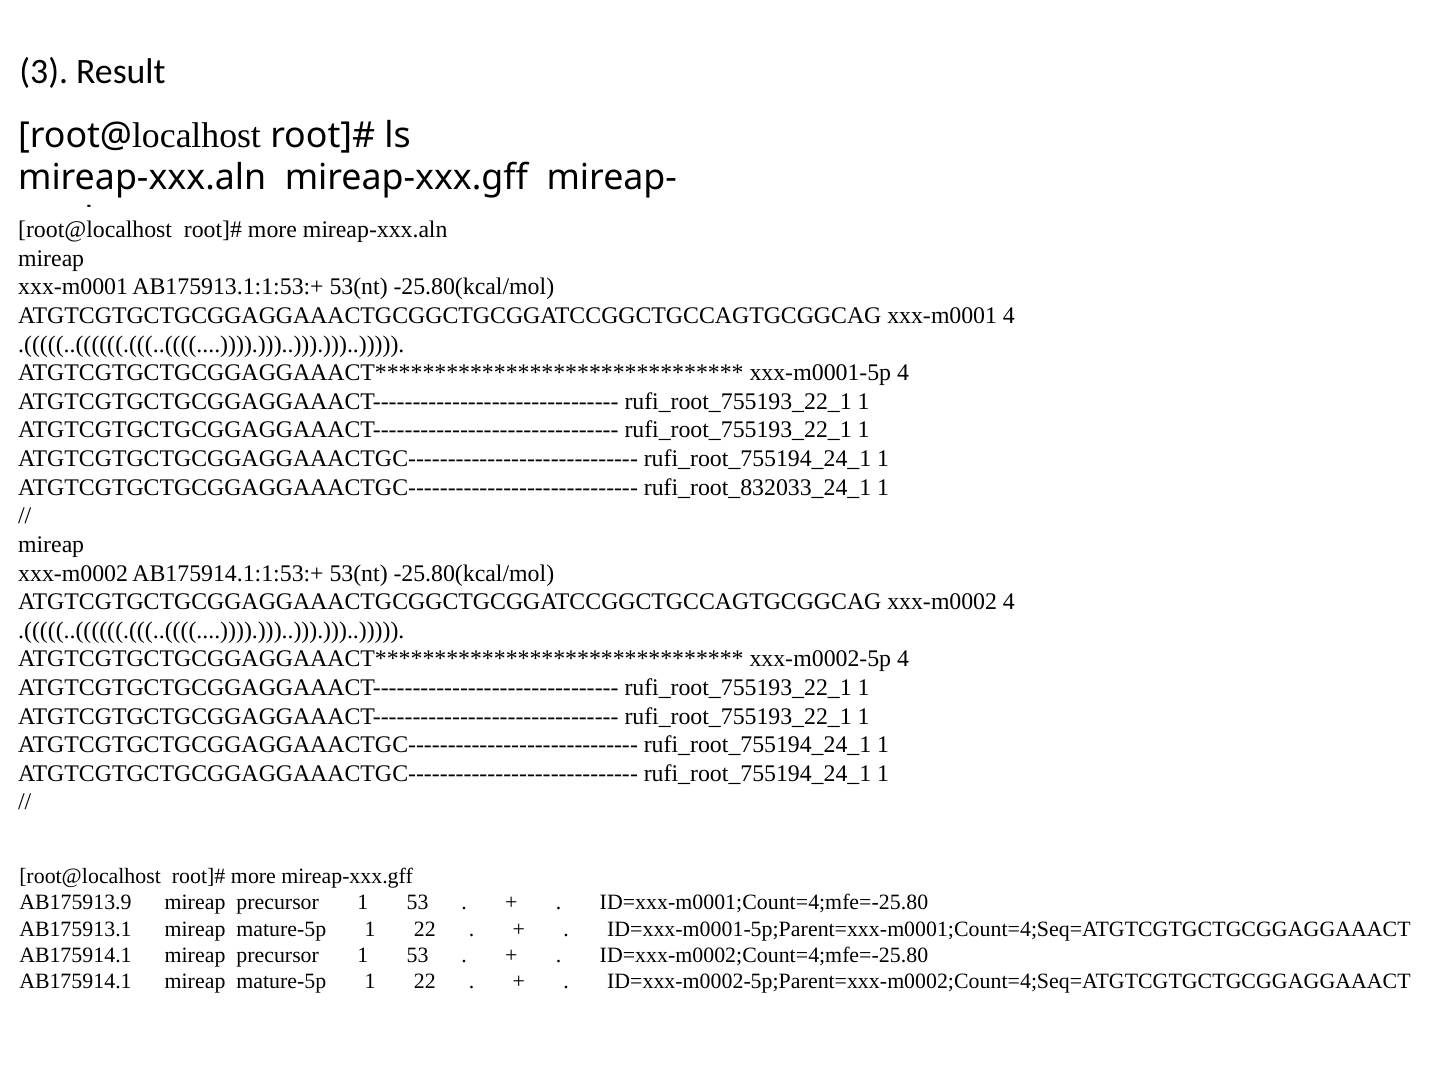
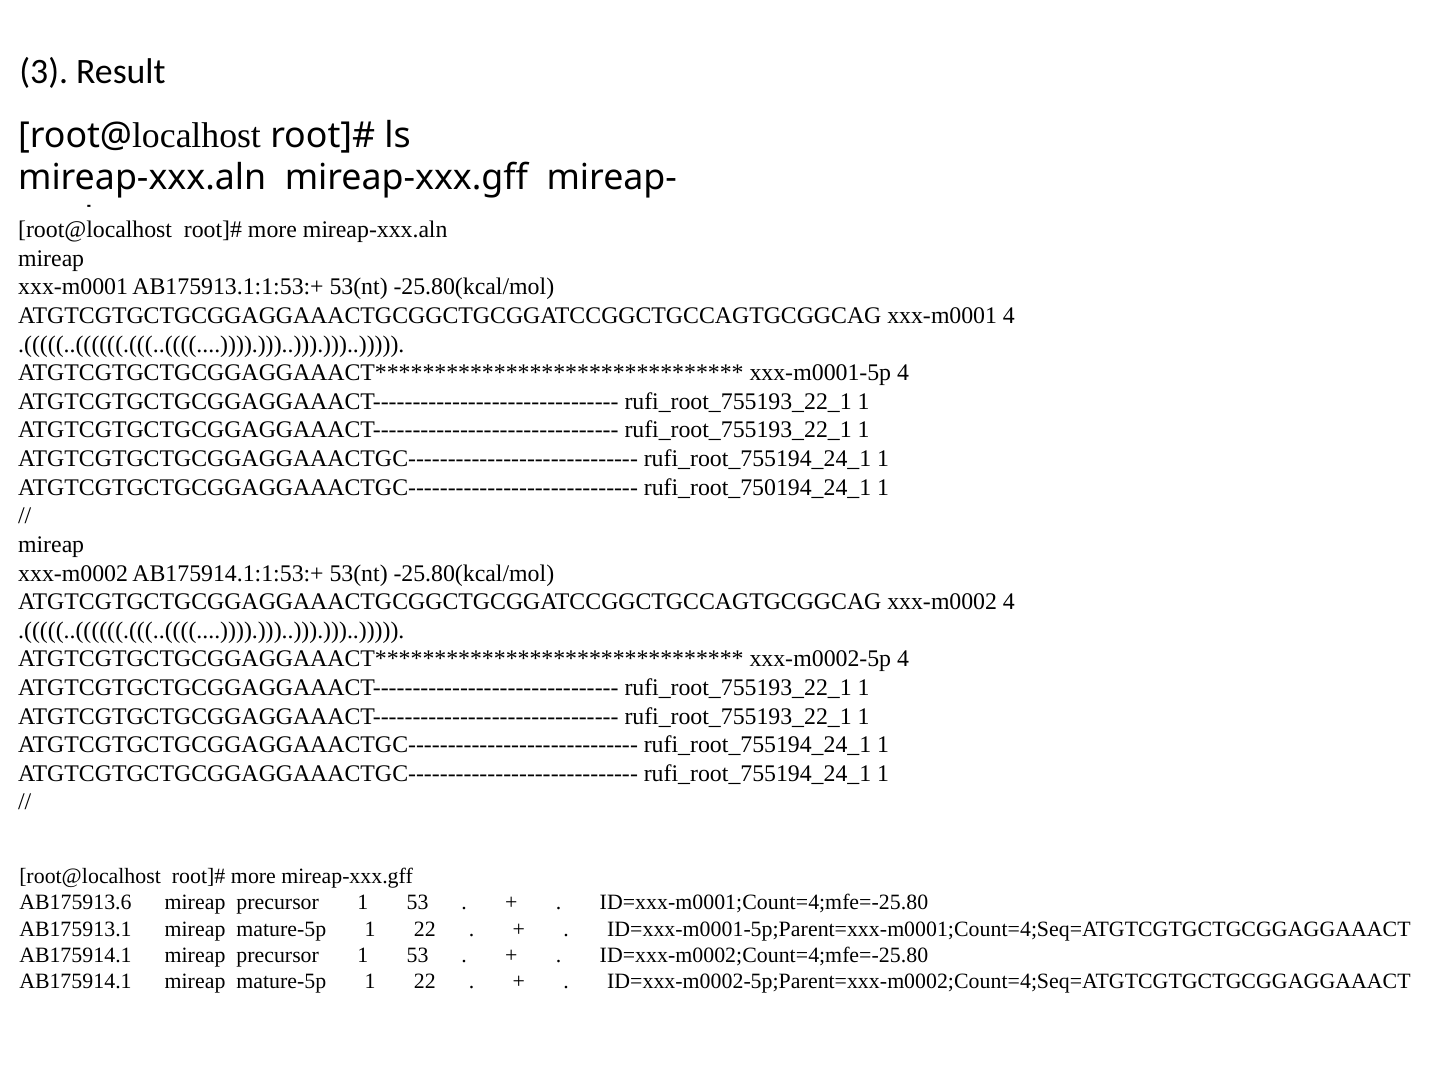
rufi_root_832033_24_1: rufi_root_832033_24_1 -> rufi_root_750194_24_1
AB175913.9: AB175913.9 -> AB175913.6
